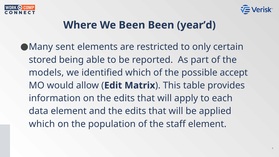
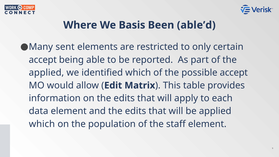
We Been: Been -> Basis
year’d: year’d -> able’d
stored at (43, 60): stored -> accept
models at (46, 73): models -> applied
